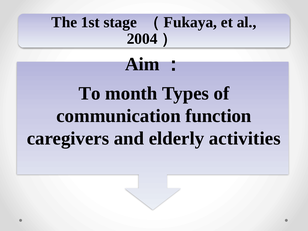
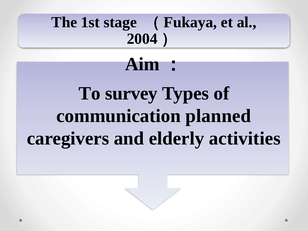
month: month -> survey
function: function -> planned
